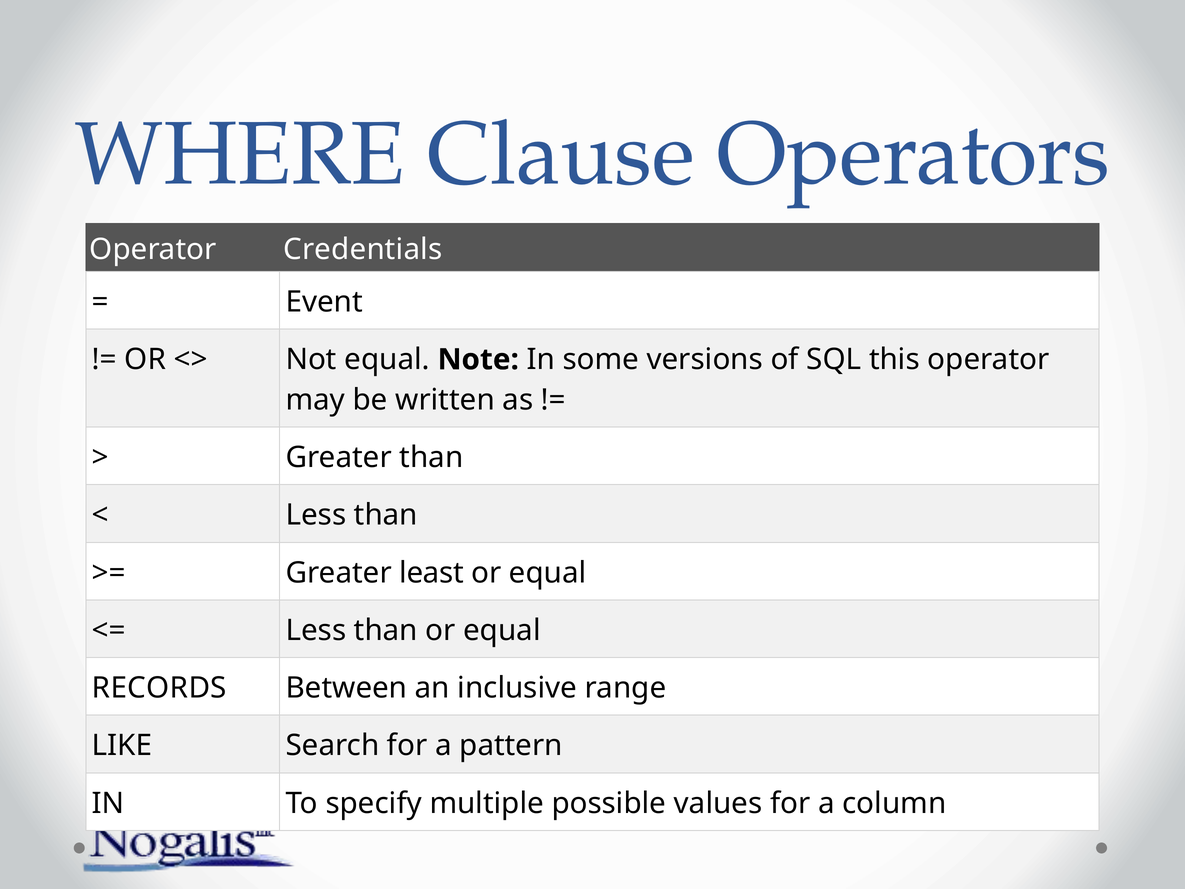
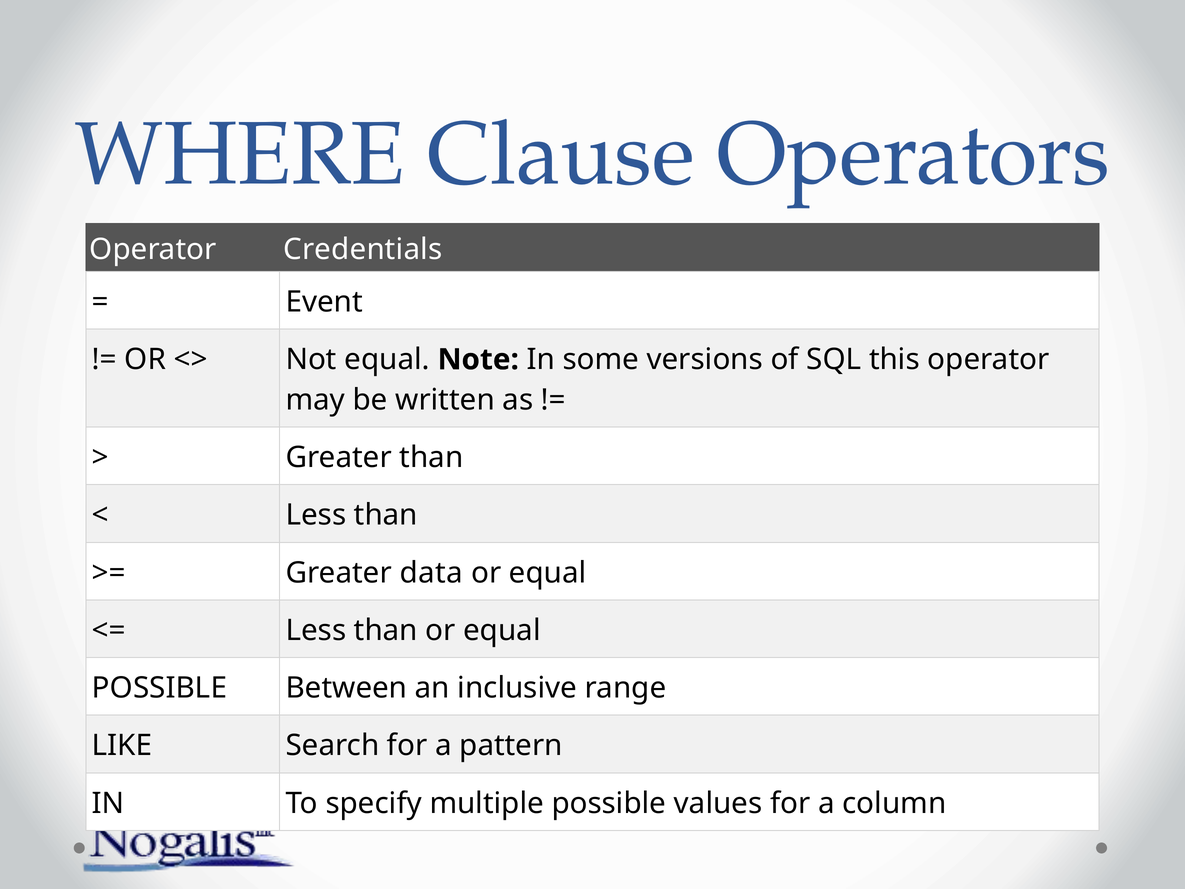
least: least -> data
RECORDS at (159, 688): RECORDS -> POSSIBLE
